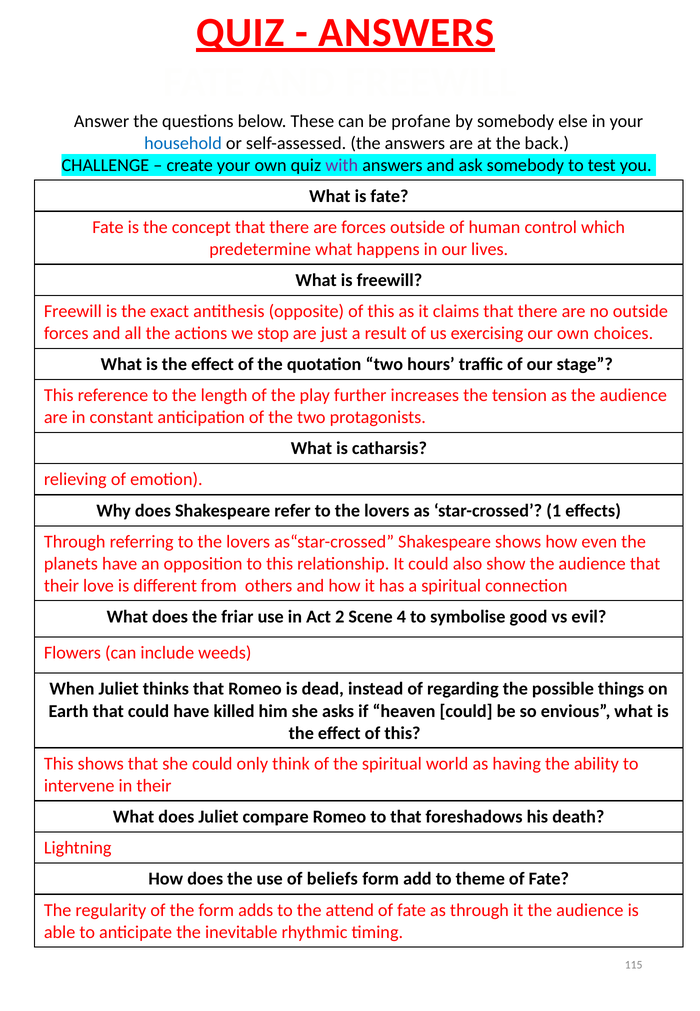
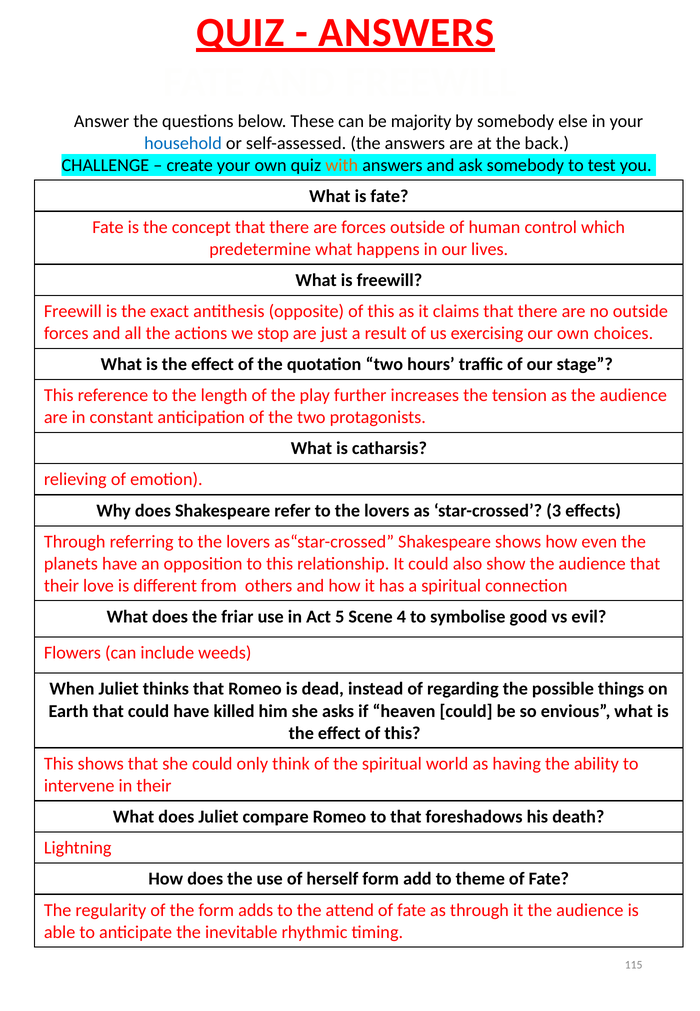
profane: profane -> majority
with colour: purple -> orange
1: 1 -> 3
2: 2 -> 5
beliefs: beliefs -> herself
